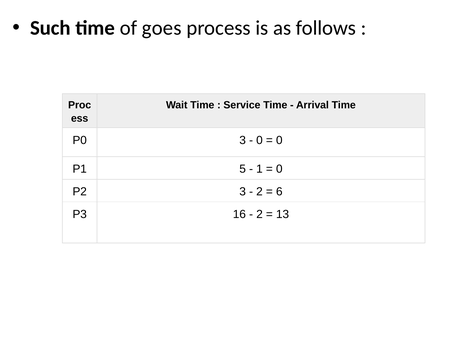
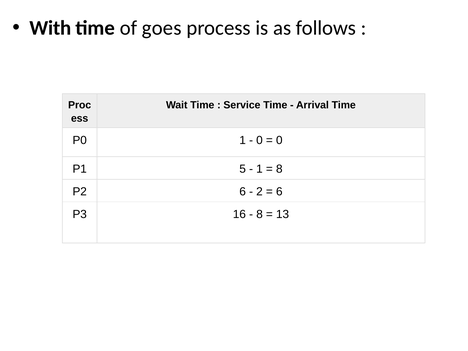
Such: Such -> With
P0 3: 3 -> 1
0 at (279, 169): 0 -> 8
P2 3: 3 -> 6
2 at (260, 214): 2 -> 8
